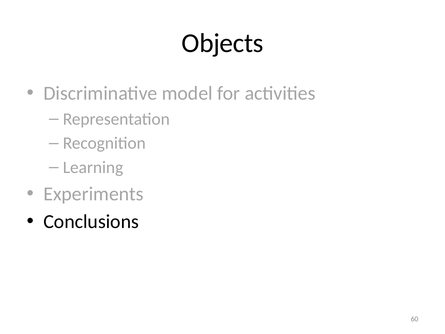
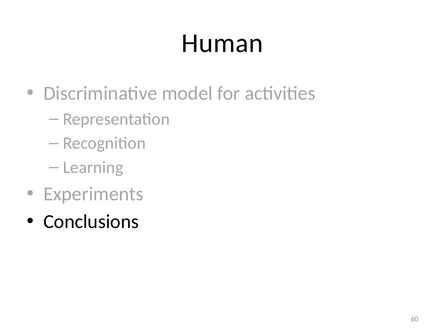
Objects: Objects -> Human
